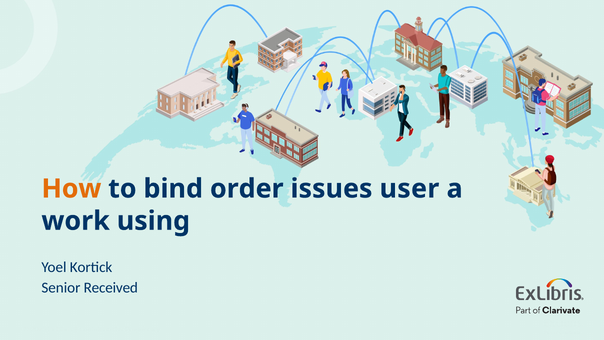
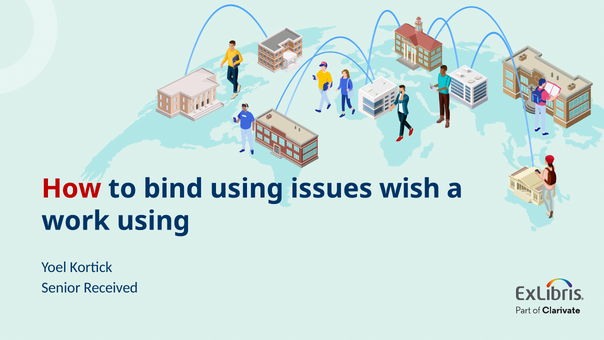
How colour: orange -> red
bind order: order -> using
user: user -> wish
